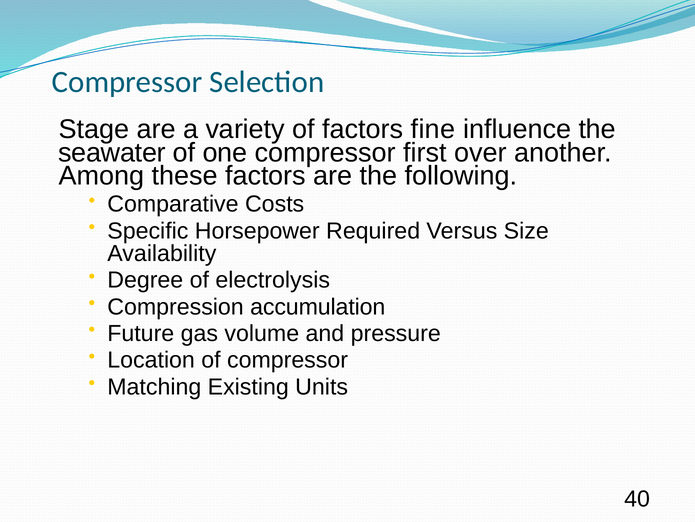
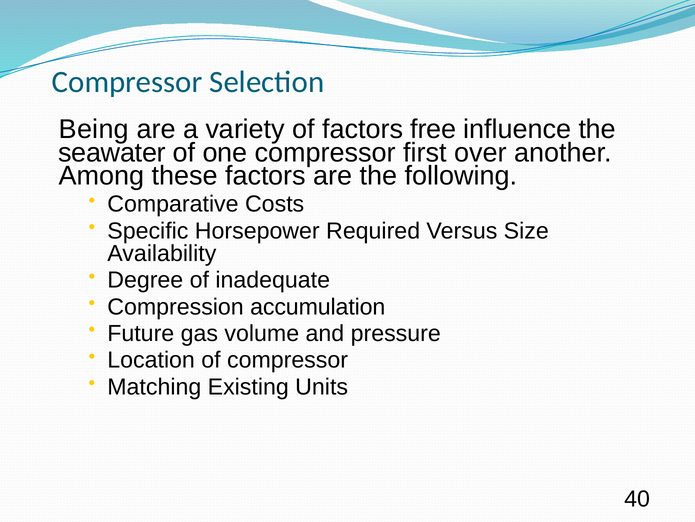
Stage: Stage -> Being
fine: fine -> free
electrolysis: electrolysis -> inadequate
